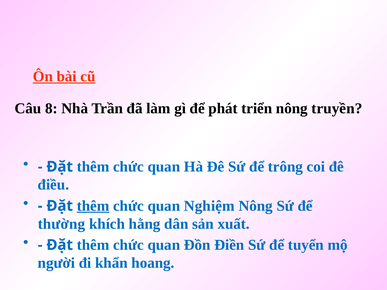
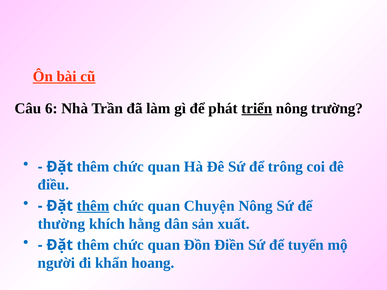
8: 8 -> 6
triển underline: none -> present
truyền: truyền -> trường
Nghiệm: Nghiệm -> Chuyện
